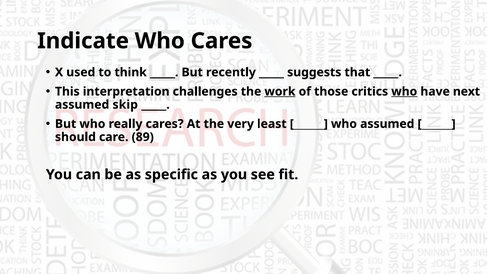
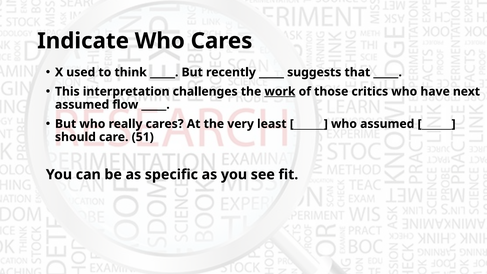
who at (404, 91) underline: present -> none
skip: skip -> flow
89: 89 -> 51
